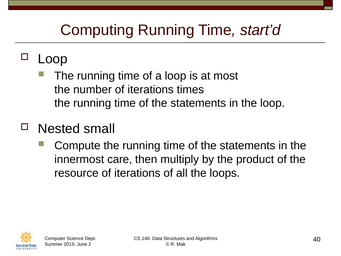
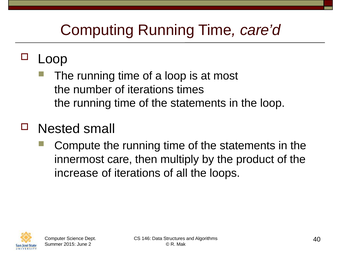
start’d: start’d -> care’d
resource: resource -> increase
